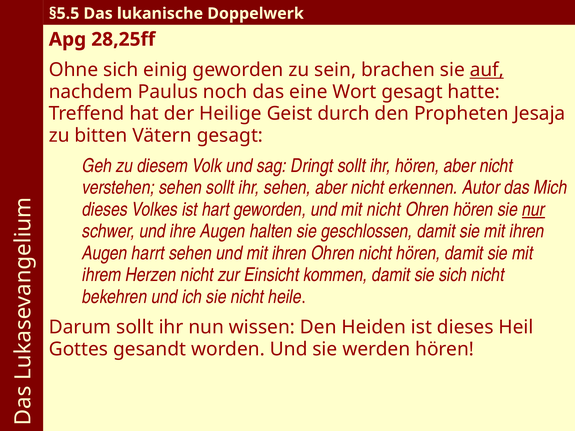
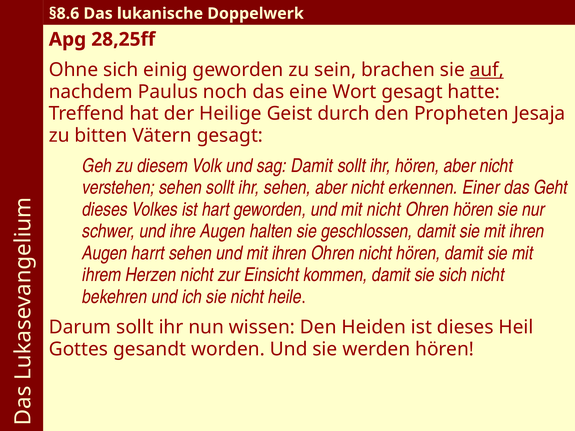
§5.5: §5.5 -> §8.6
sag Dringt: Dringt -> Damit
Autor: Autor -> Einer
Mich: Mich -> Geht
nur underline: present -> none
